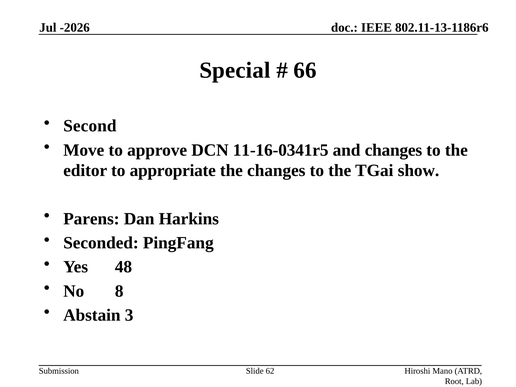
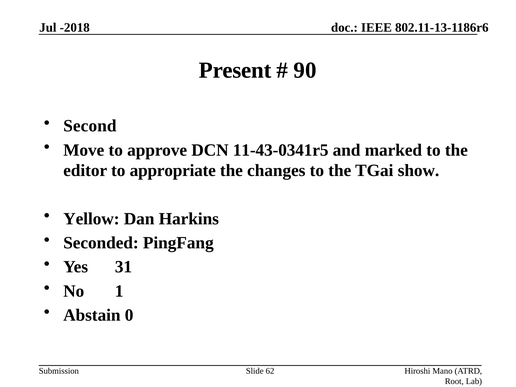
-2026: -2026 -> -2018
Special: Special -> Present
66: 66 -> 90
11-16-0341r5: 11-16-0341r5 -> 11-43-0341r5
and changes: changes -> marked
Parens: Parens -> Yellow
48: 48 -> 31
8: 8 -> 1
3: 3 -> 0
